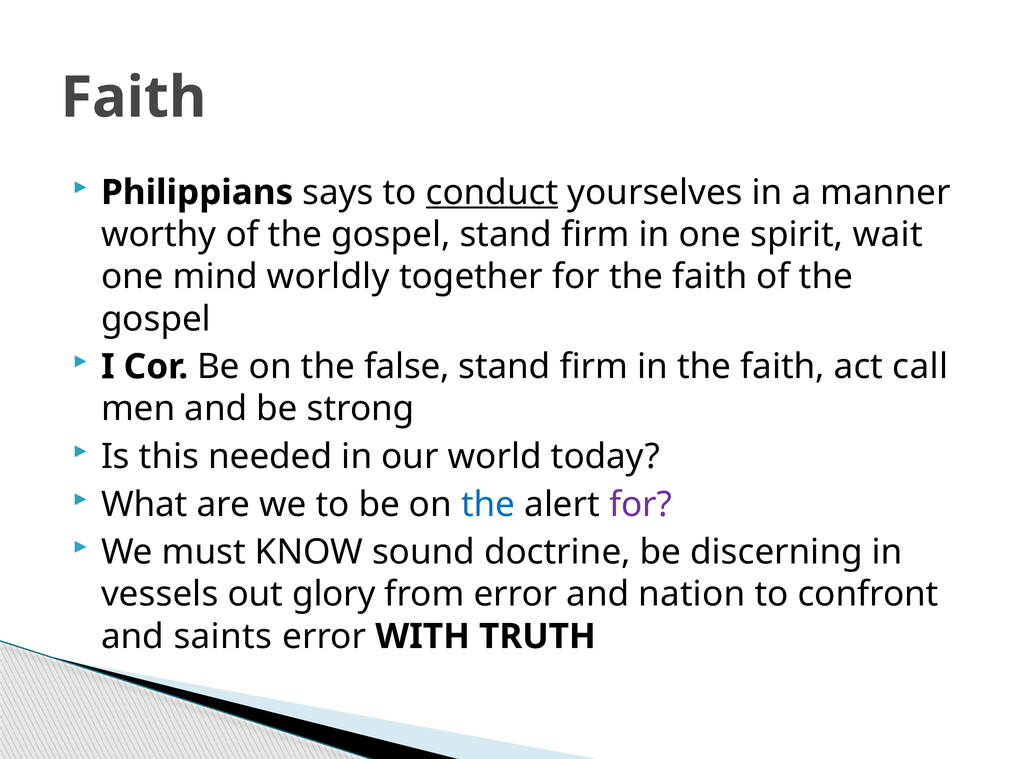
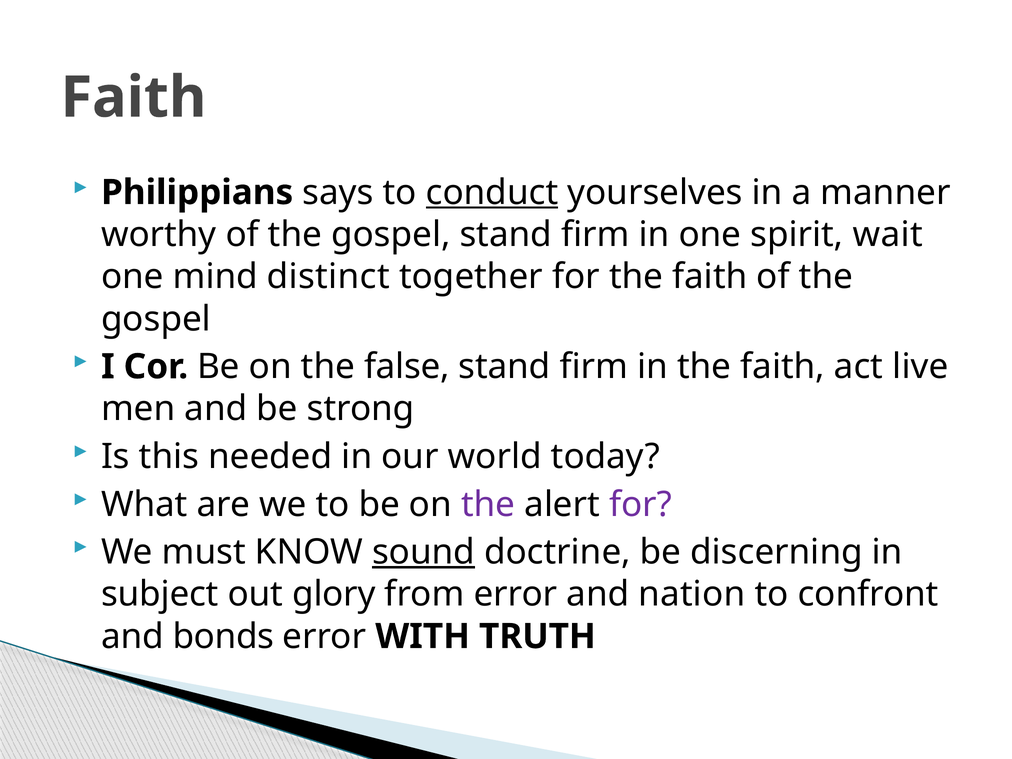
worldly: worldly -> distinct
call: call -> live
the at (488, 504) colour: blue -> purple
sound underline: none -> present
vessels: vessels -> subject
saints: saints -> bonds
